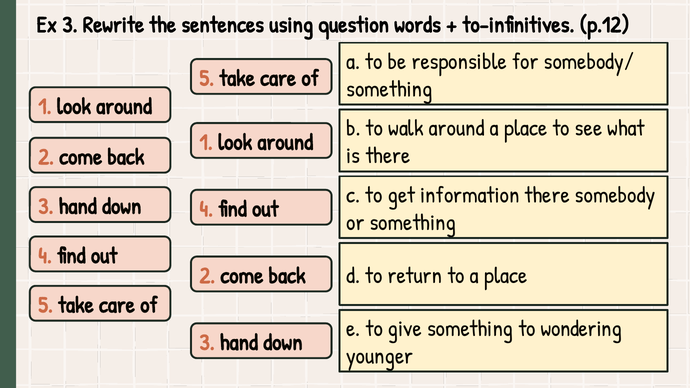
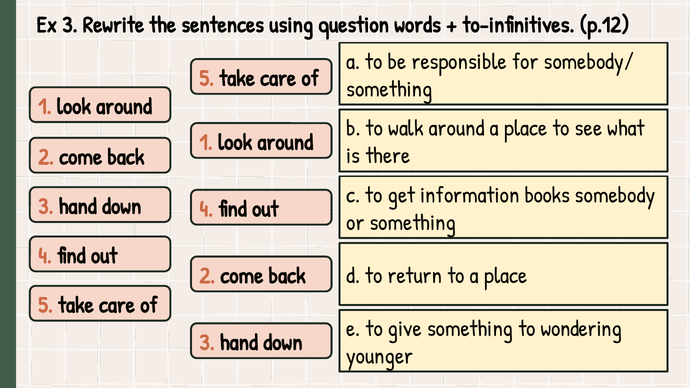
information there: there -> books
